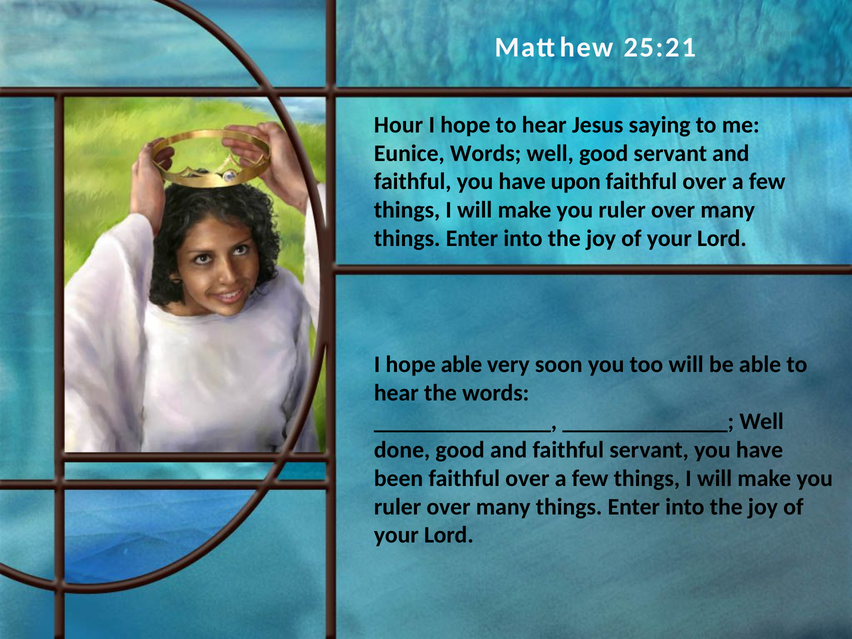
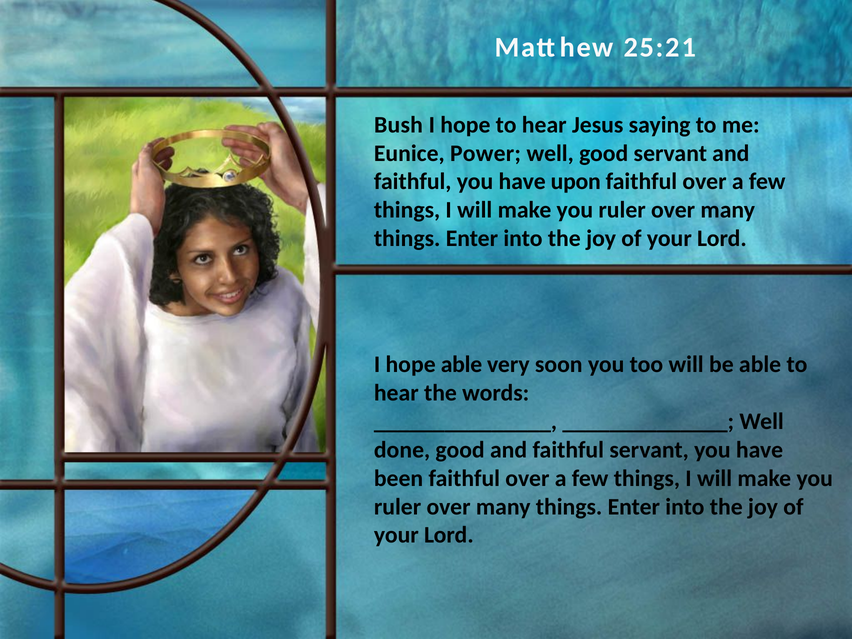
Hour: Hour -> Bush
Eunice Words: Words -> Power
